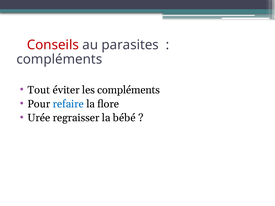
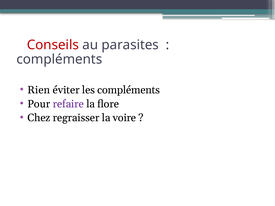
Tout: Tout -> Rien
refaire colour: blue -> purple
Urée: Urée -> Chez
bébé: bébé -> voire
